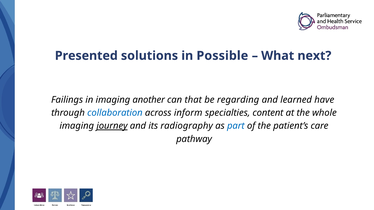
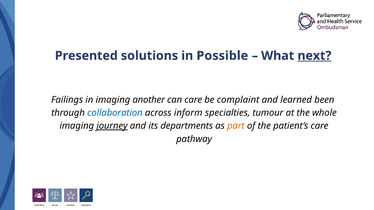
next underline: none -> present
can that: that -> care
regarding: regarding -> complaint
have: have -> been
content: content -> tumour
radiography: radiography -> departments
part colour: blue -> orange
